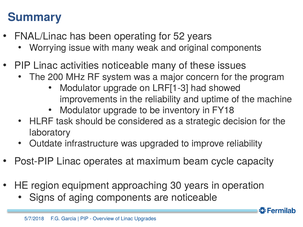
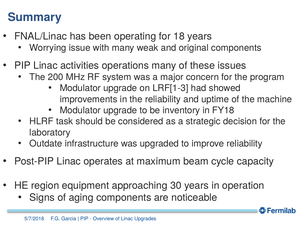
52: 52 -> 18
activities noticeable: noticeable -> operations
